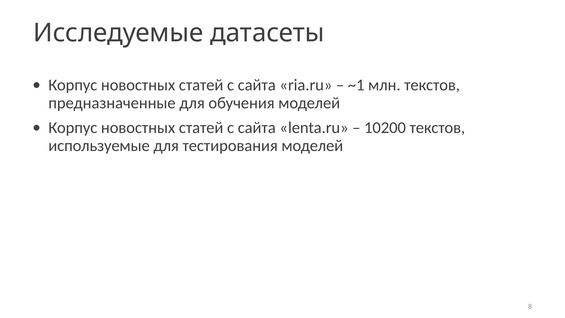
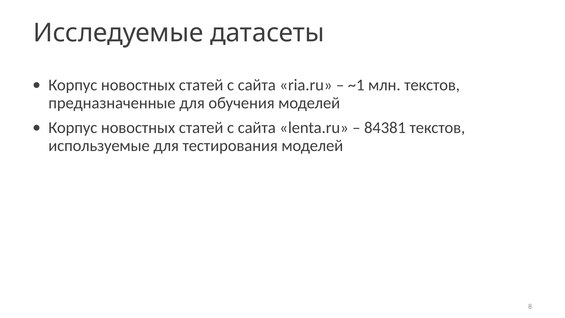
10200: 10200 -> 84381
